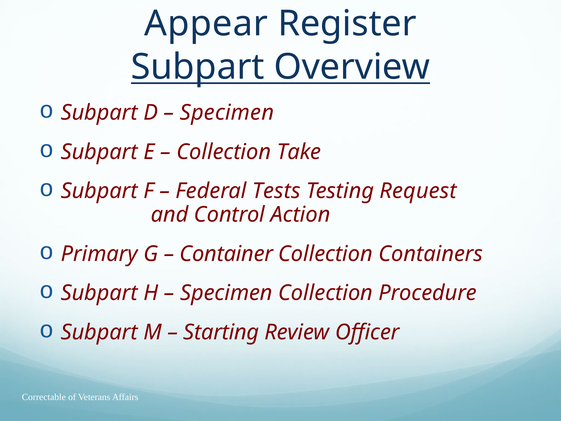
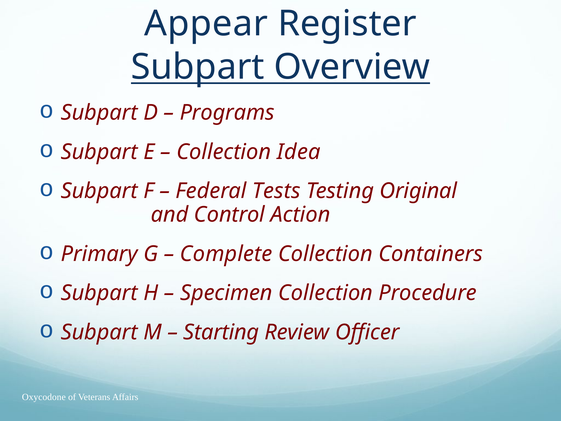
Specimen at (227, 113): Specimen -> Programs
Take: Take -> Idea
Request: Request -> Original
Container: Container -> Complete
Correctable: Correctable -> Oxycodone
